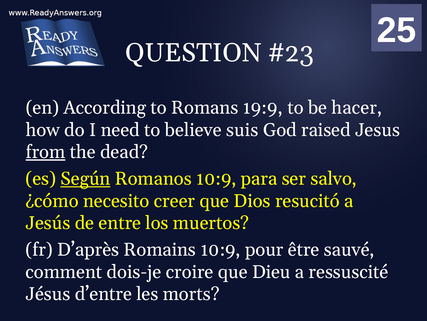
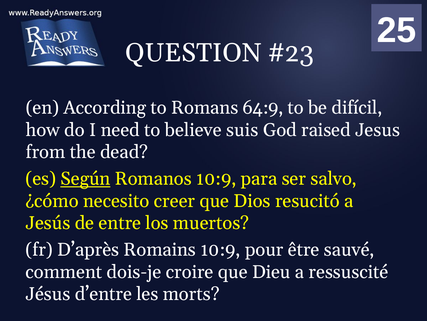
19:9: 19:9 -> 64:9
hacer: hacer -> difícil
from underline: present -> none
